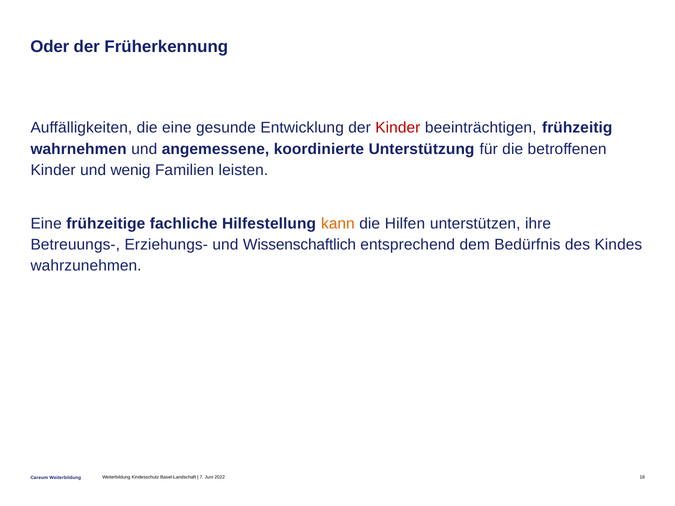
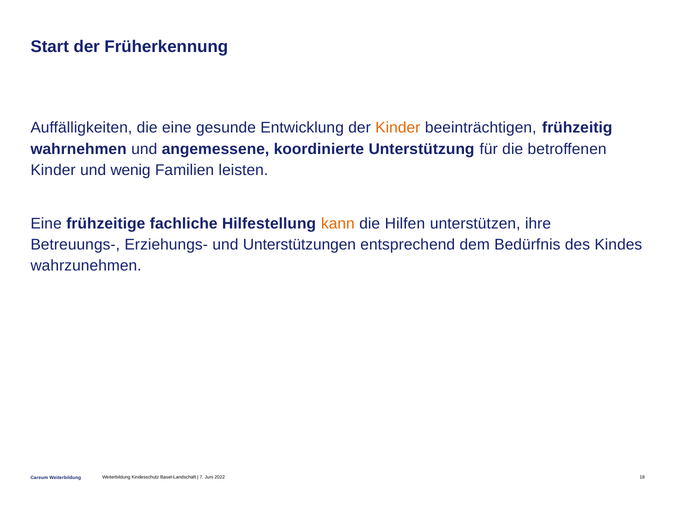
Oder: Oder -> Start
Kinder at (398, 128) colour: red -> orange
Wissenschaftlich: Wissenschaftlich -> Unterstützungen
